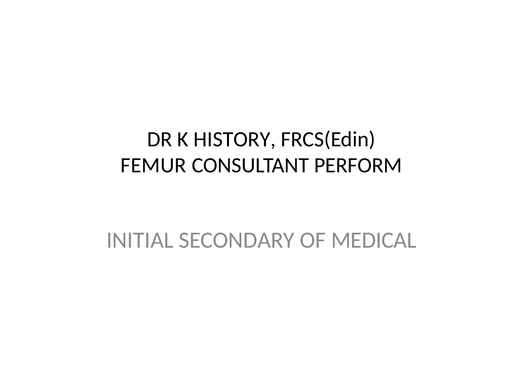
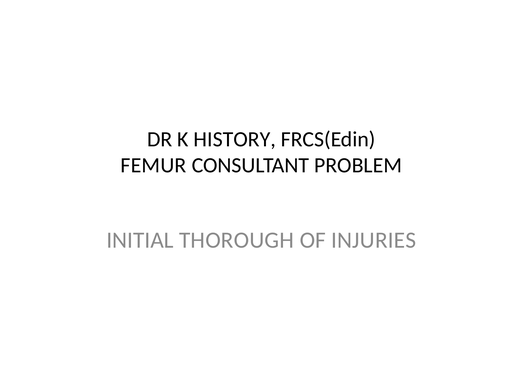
PERFORM: PERFORM -> PROBLEM
SECONDARY: SECONDARY -> THOROUGH
MEDICAL: MEDICAL -> INJURIES
